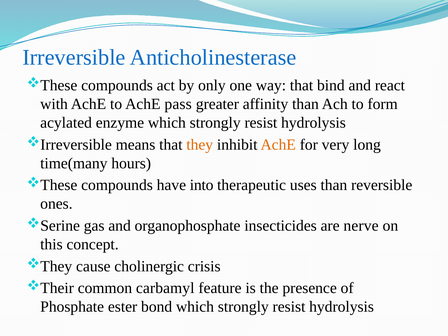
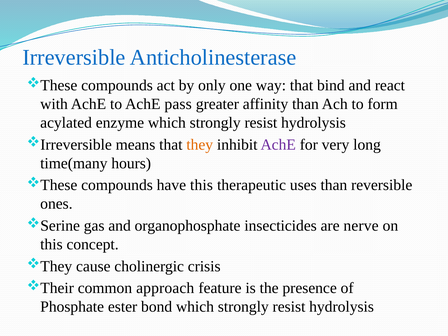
AchE at (278, 145) colour: orange -> purple
have into: into -> this
carbamyl: carbamyl -> approach
